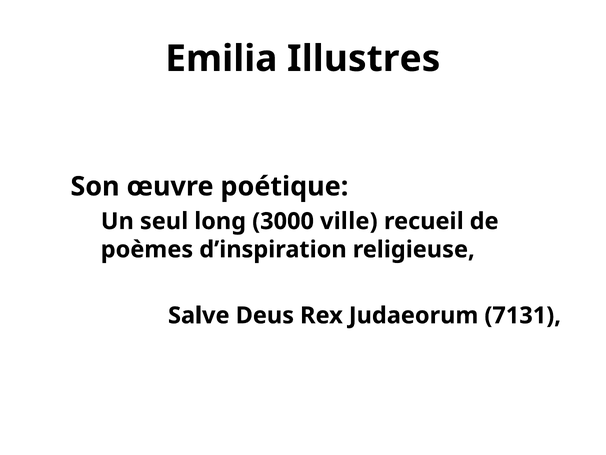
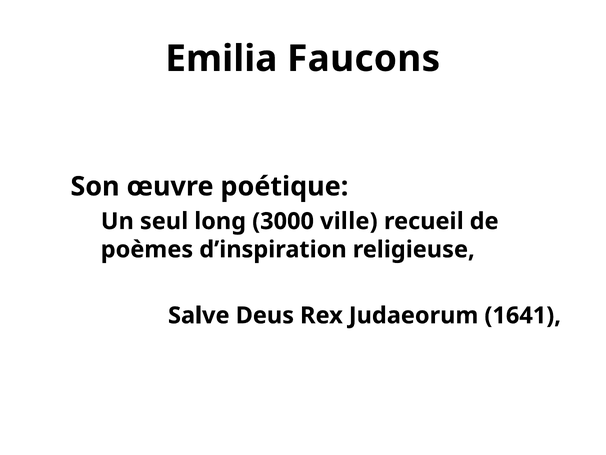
Illustres: Illustres -> Faucons
7131: 7131 -> 1641
